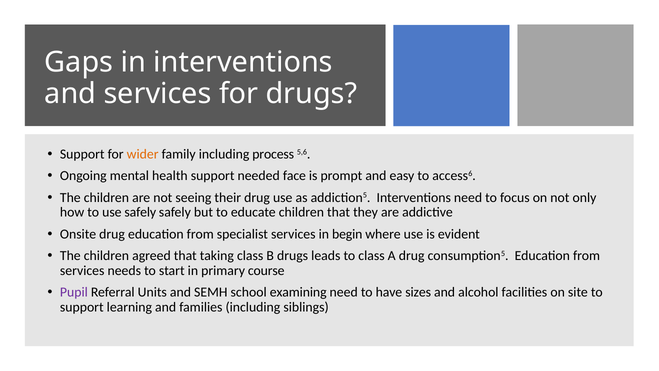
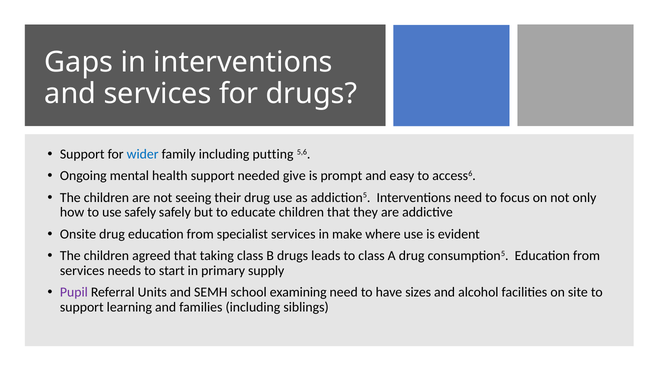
wider colour: orange -> blue
process: process -> putting
face: face -> give
begin: begin -> make
course: course -> supply
